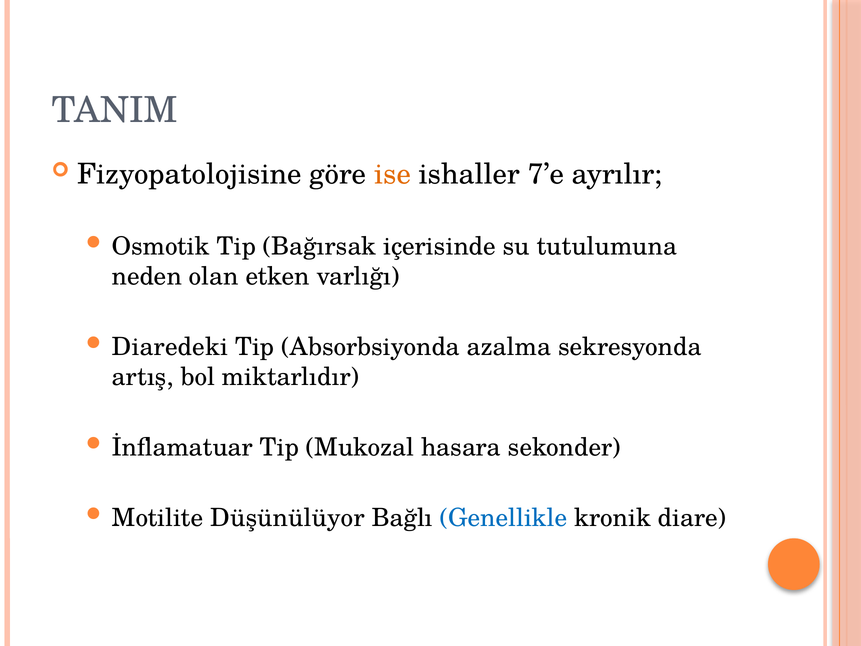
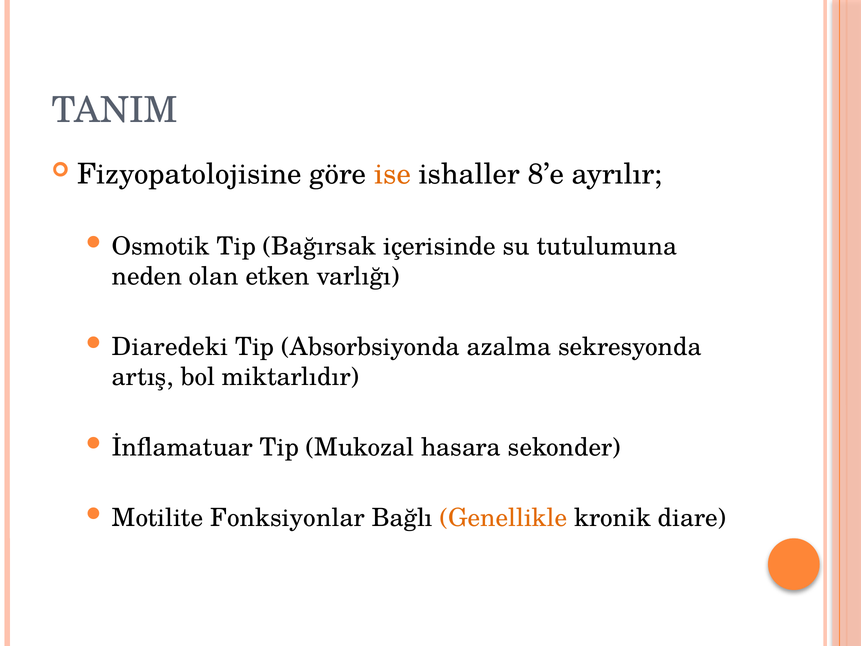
7’e: 7’e -> 8’e
Düşünülüyor: Düşünülüyor -> Fonksiyonlar
Genellikle colour: blue -> orange
